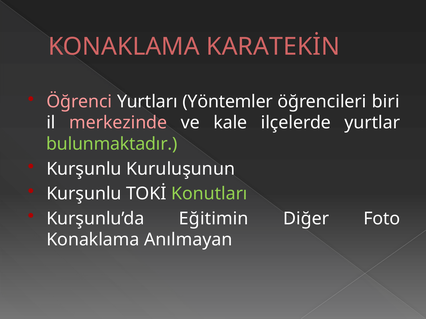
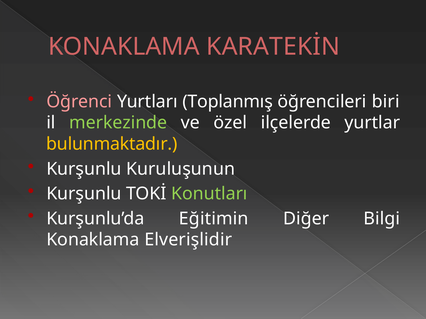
Yöntemler: Yöntemler -> Toplanmış
merkezinde colour: pink -> light green
kale: kale -> özel
bulunmaktadır colour: light green -> yellow
Foto: Foto -> Bilgi
Anılmayan: Anılmayan -> Elverişlidir
